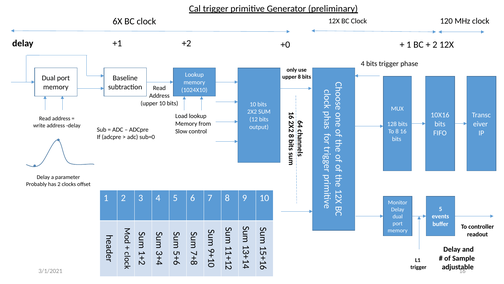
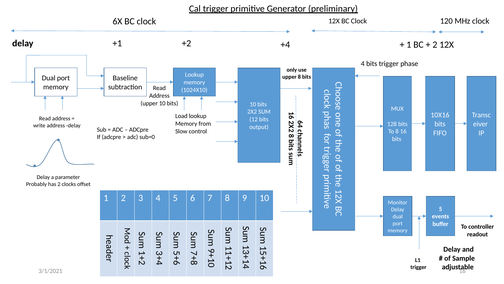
+0: +0 -> +4
